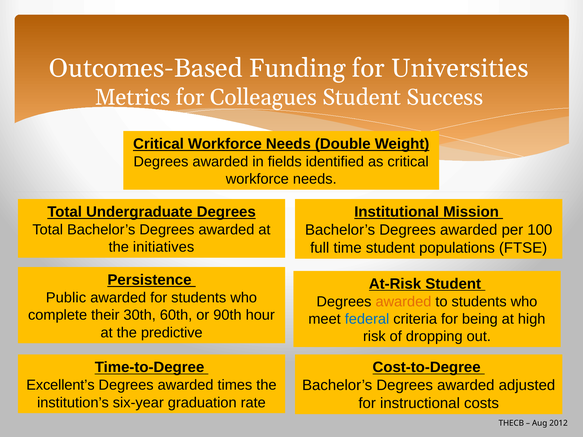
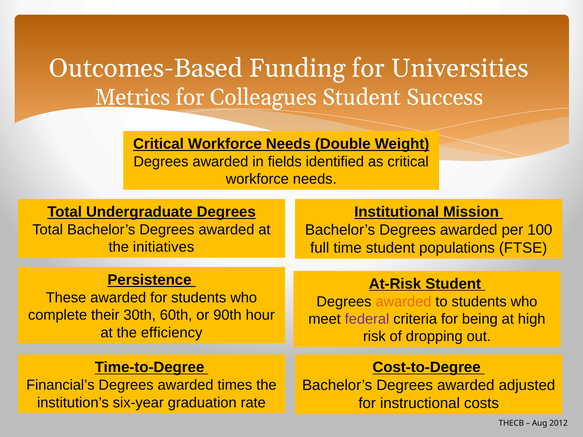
Public: Public -> These
federal colour: blue -> purple
predictive: predictive -> efficiency
Excellent’s: Excellent’s -> Financial’s
